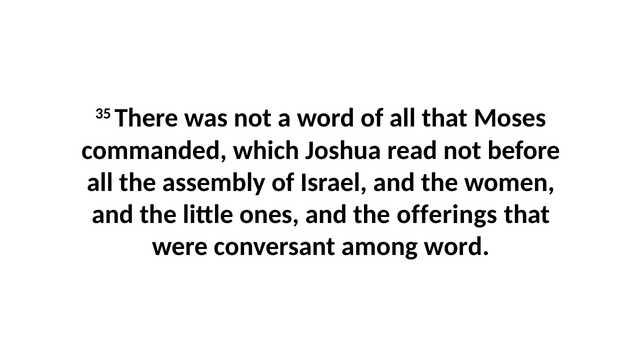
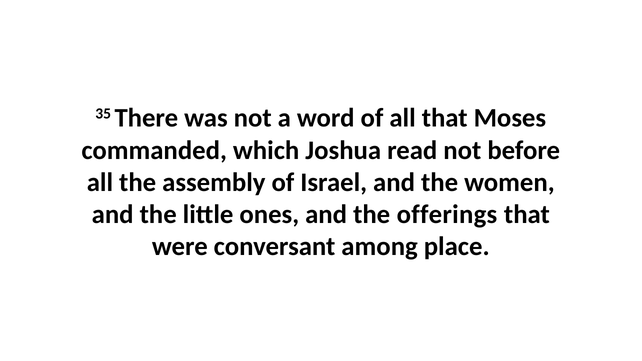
among word: word -> place
